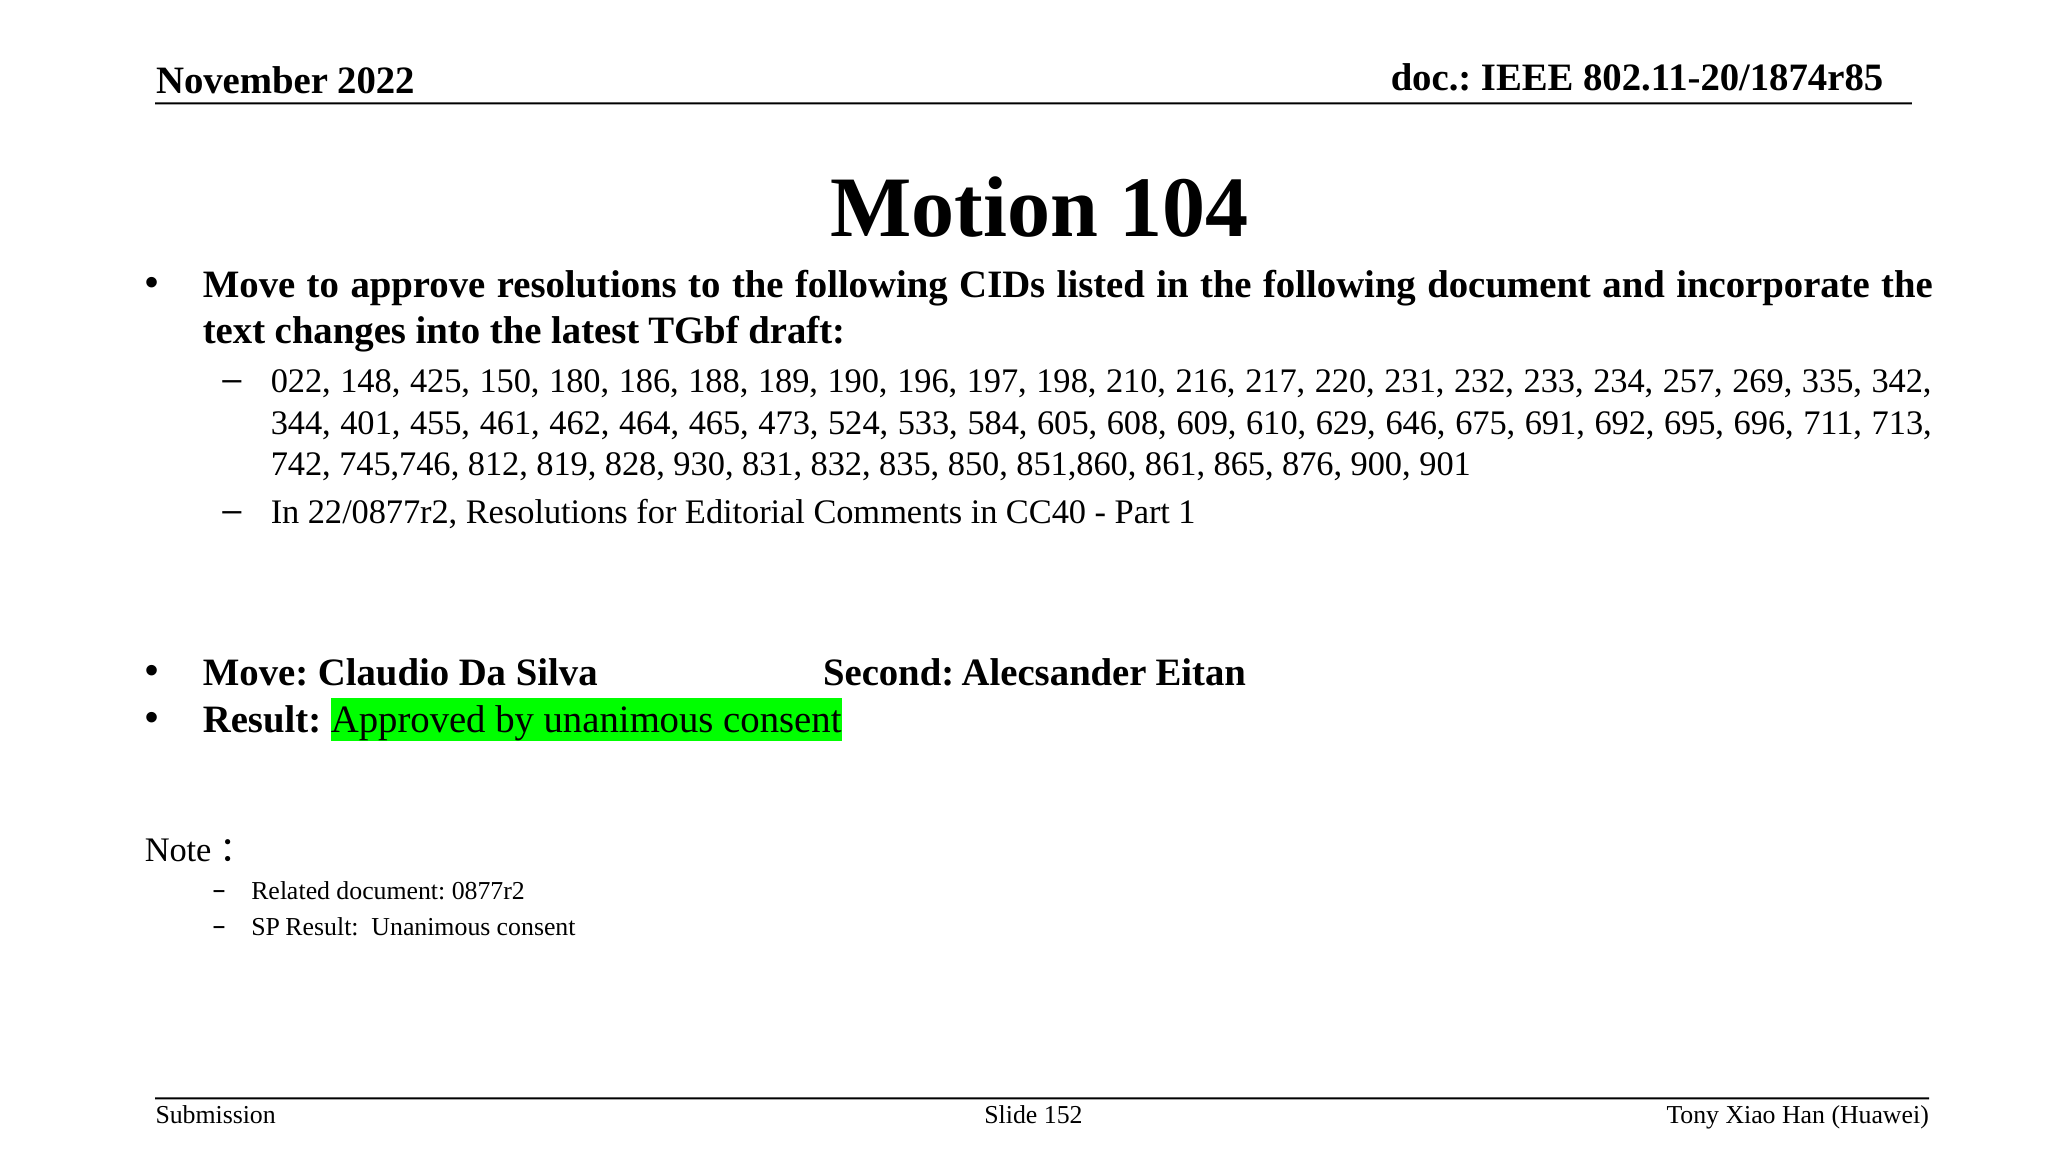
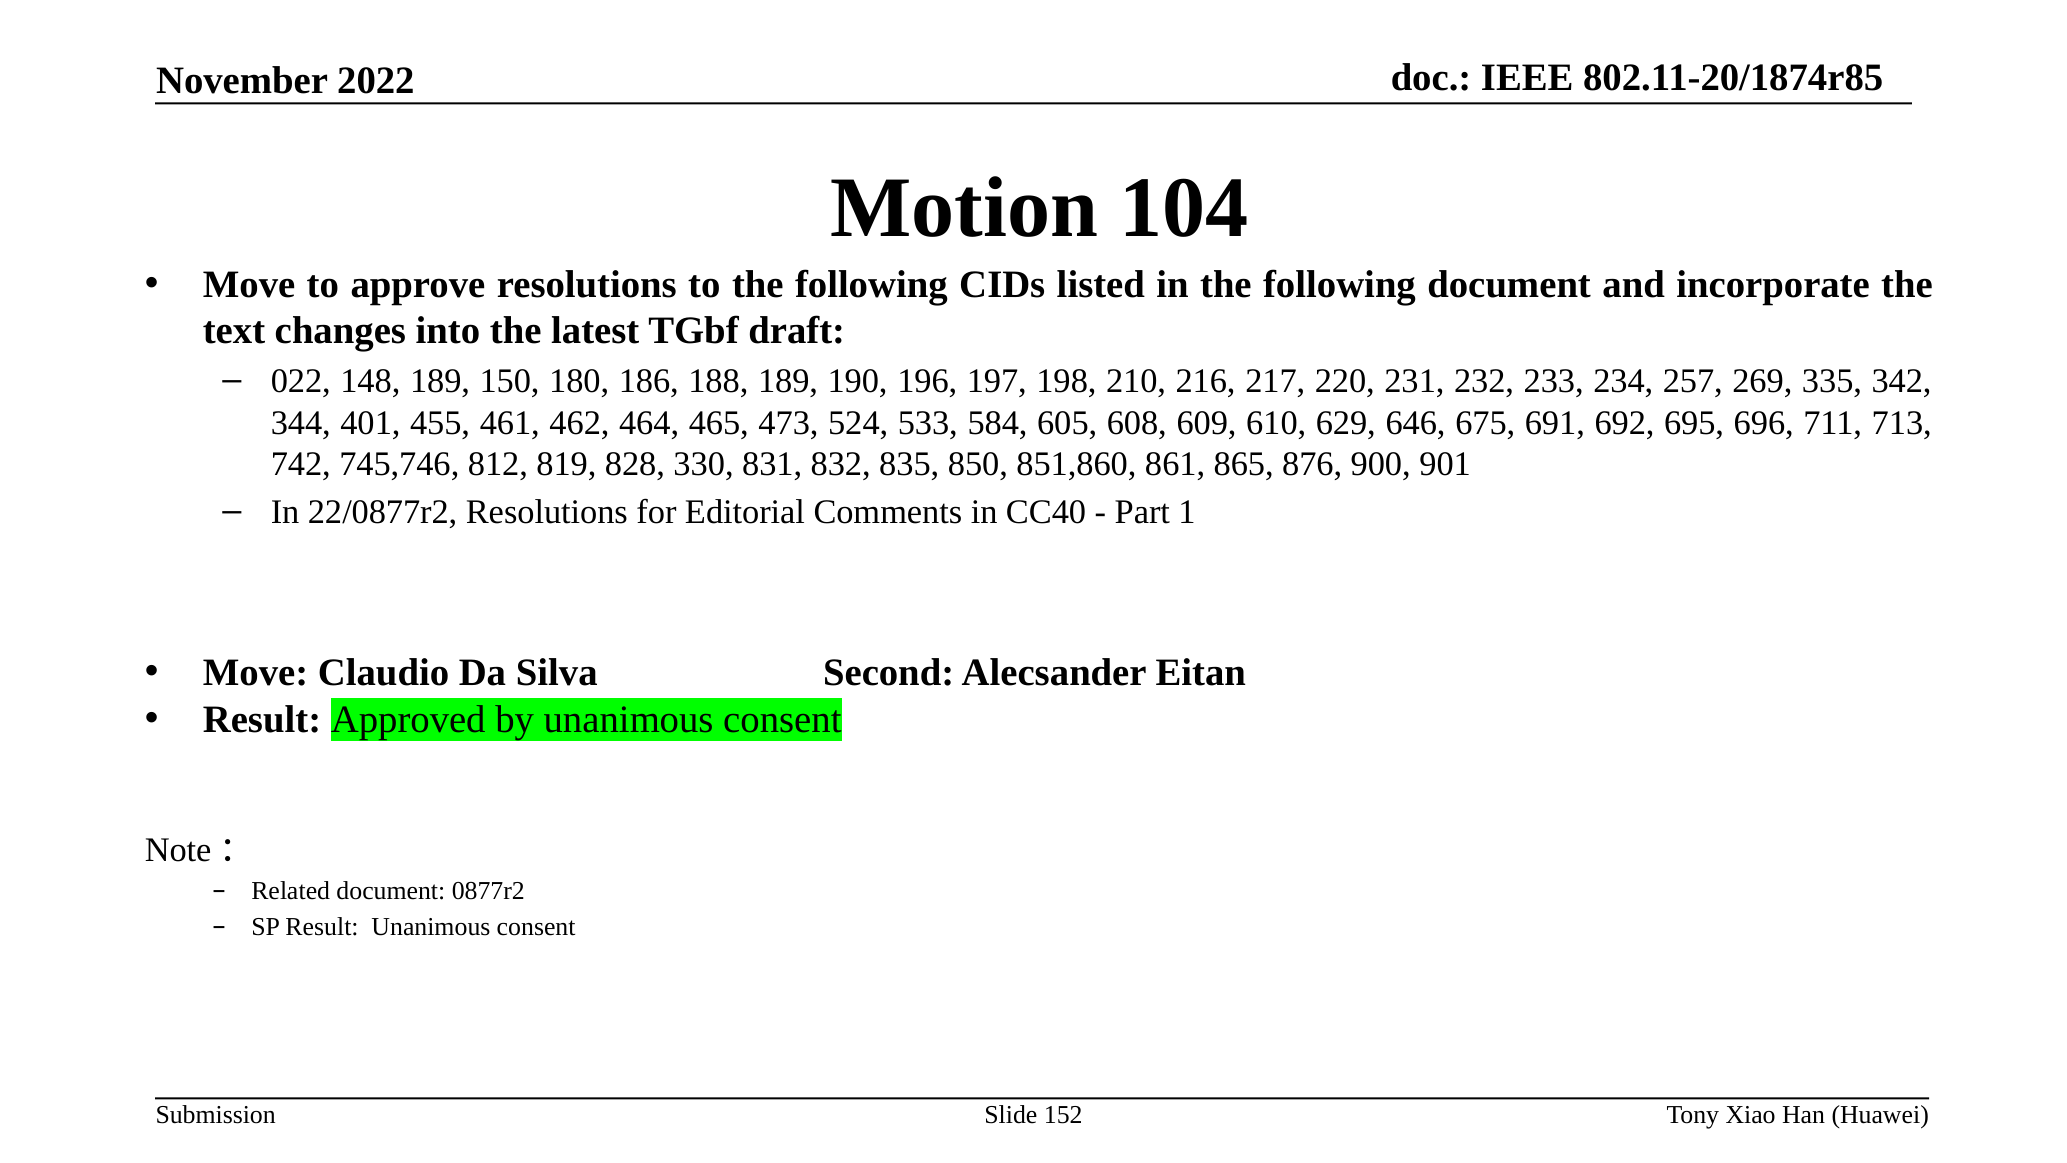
148 425: 425 -> 189
930: 930 -> 330
